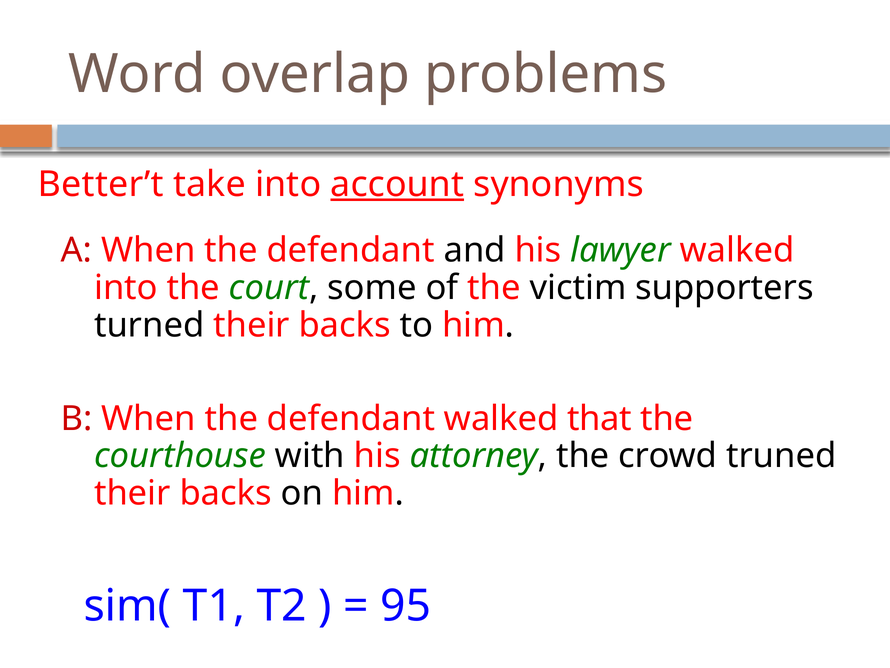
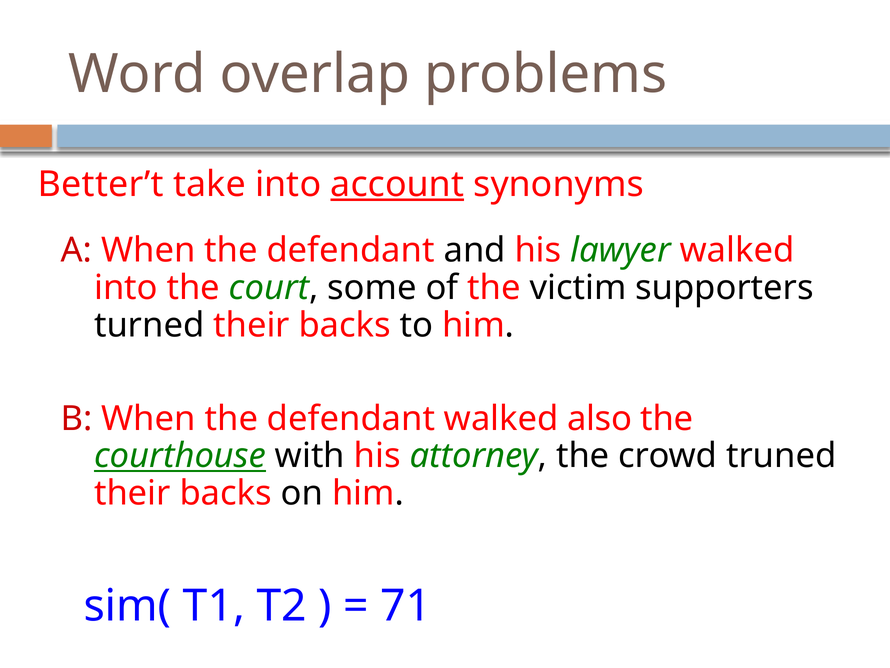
that: that -> also
courthouse underline: none -> present
95: 95 -> 71
